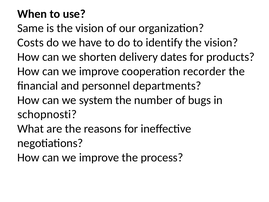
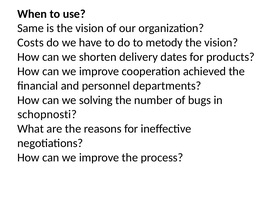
identify: identify -> metody
recorder: recorder -> achieved
system: system -> solving
